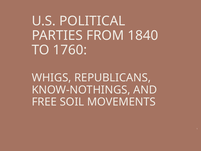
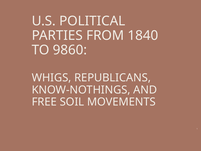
1760: 1760 -> 9860
